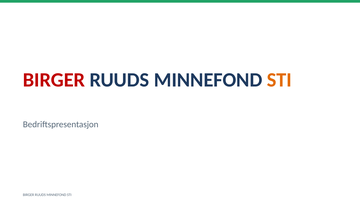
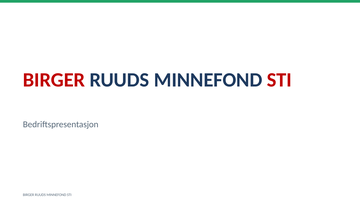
STI at (279, 80) colour: orange -> red
